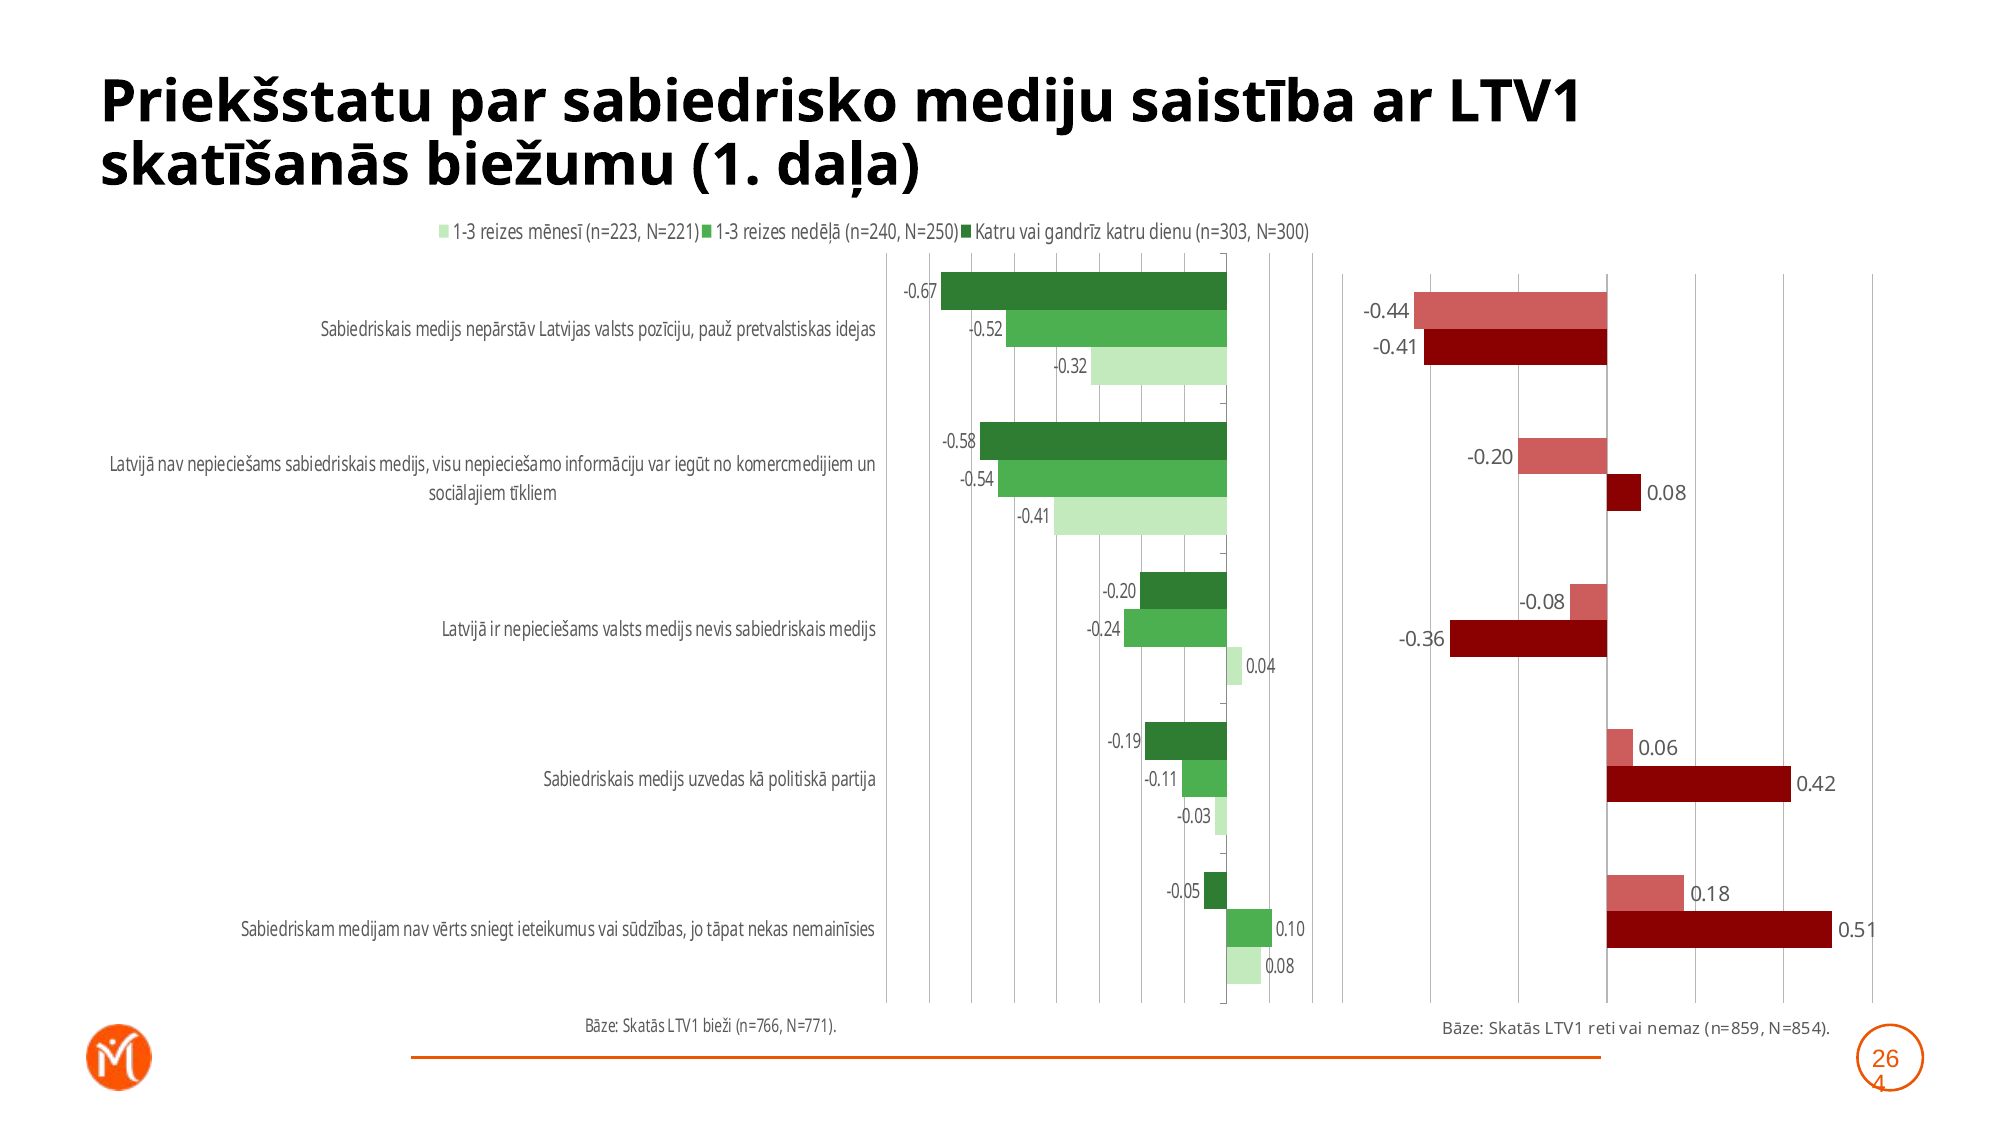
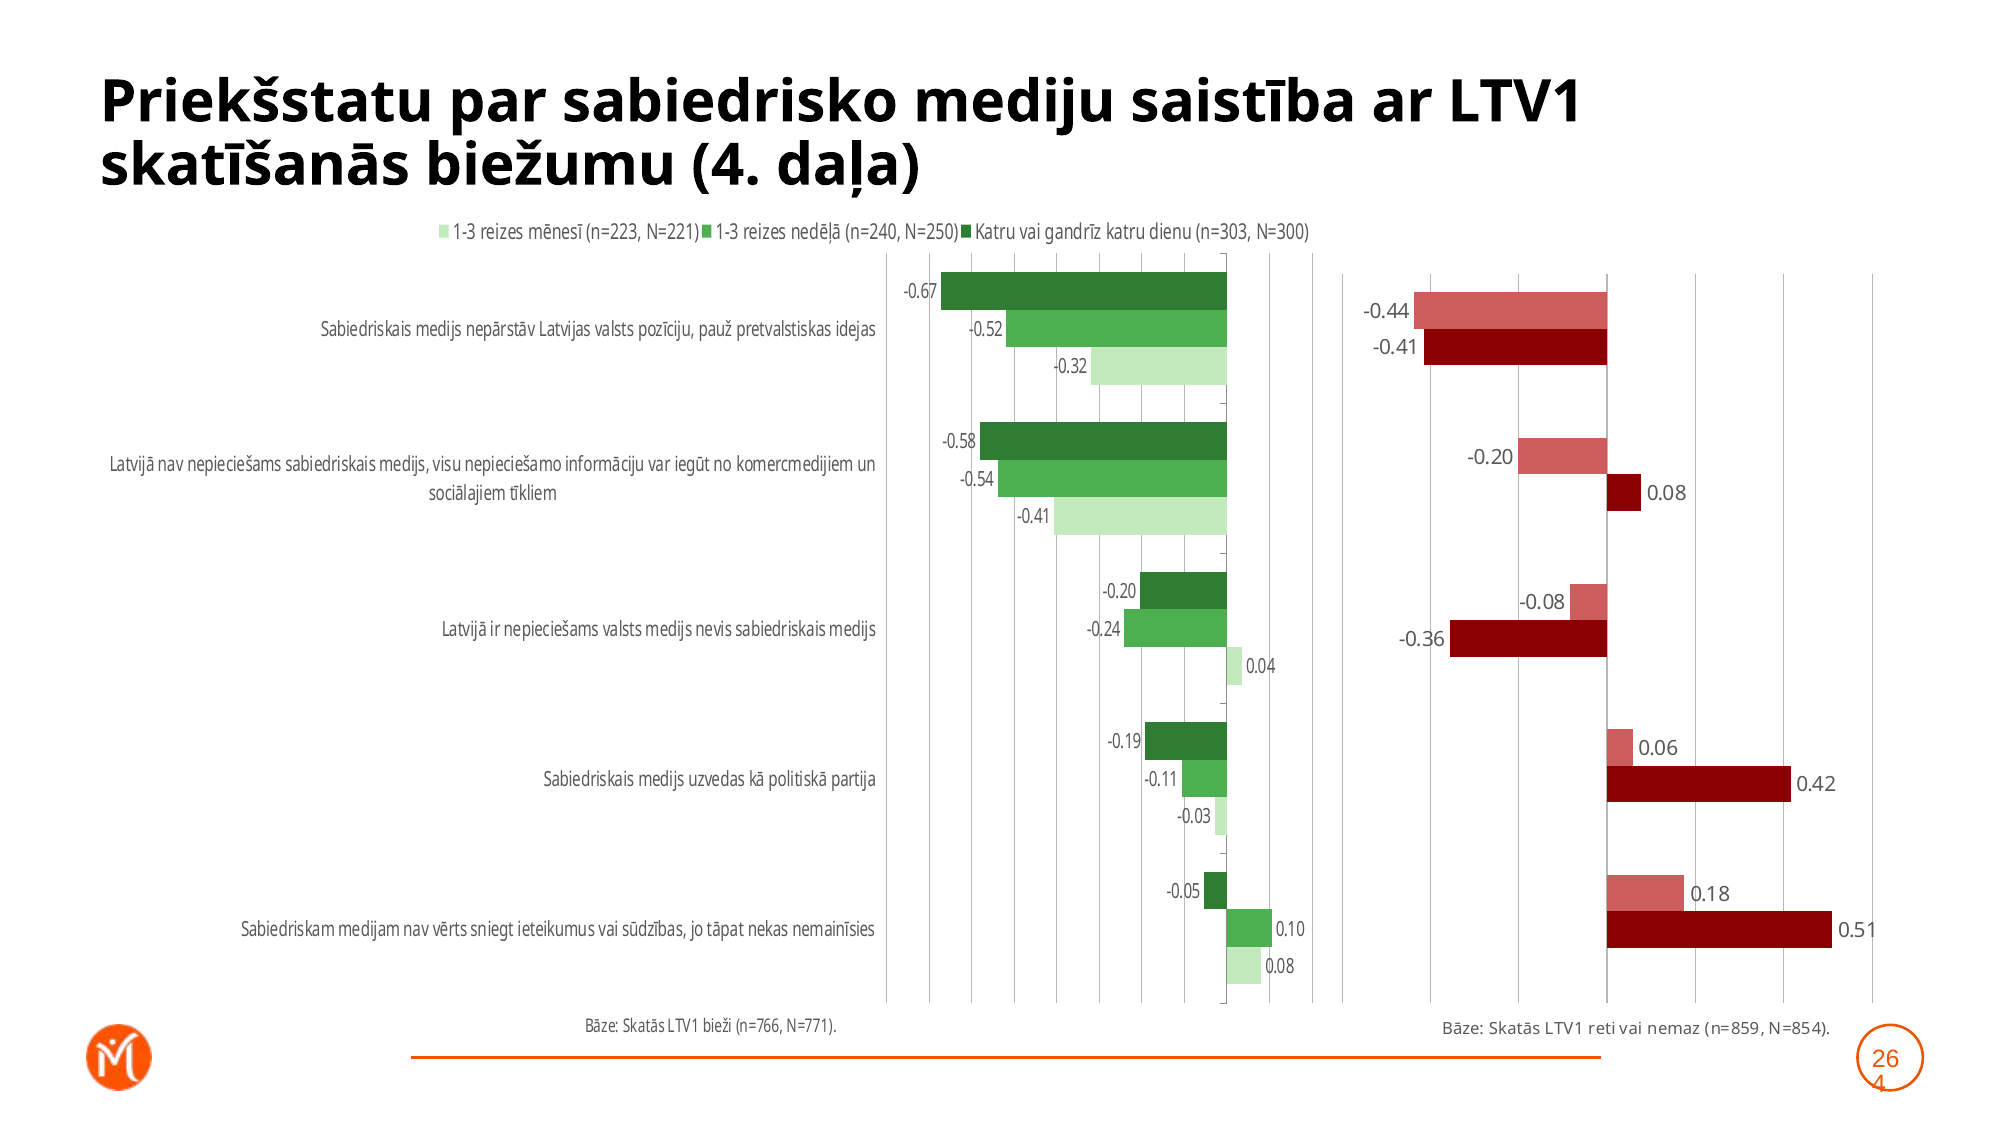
biežumu 1: 1 -> 4
